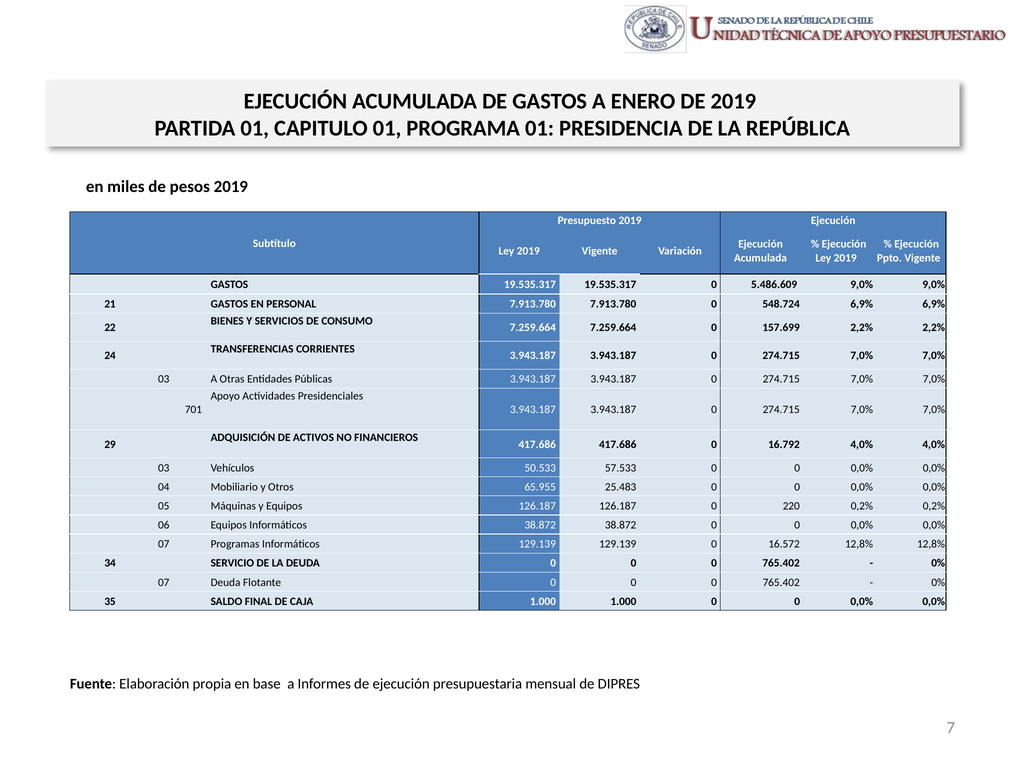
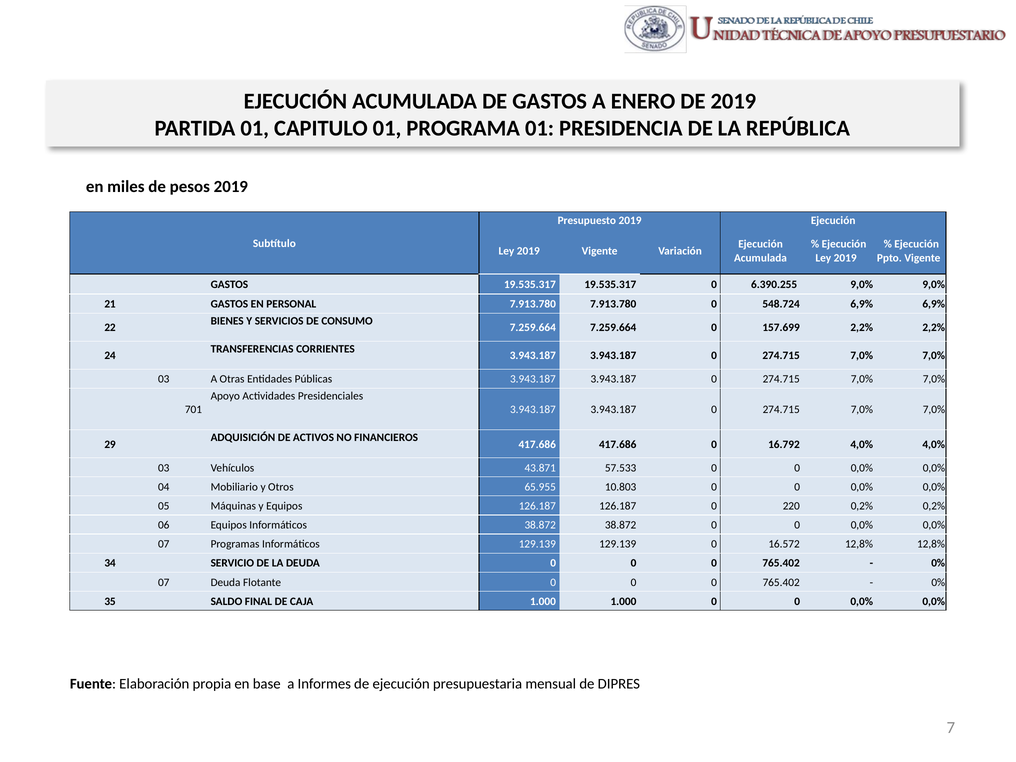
5.486.609: 5.486.609 -> 6.390.255
50.533: 50.533 -> 43.871
25.483: 25.483 -> 10.803
